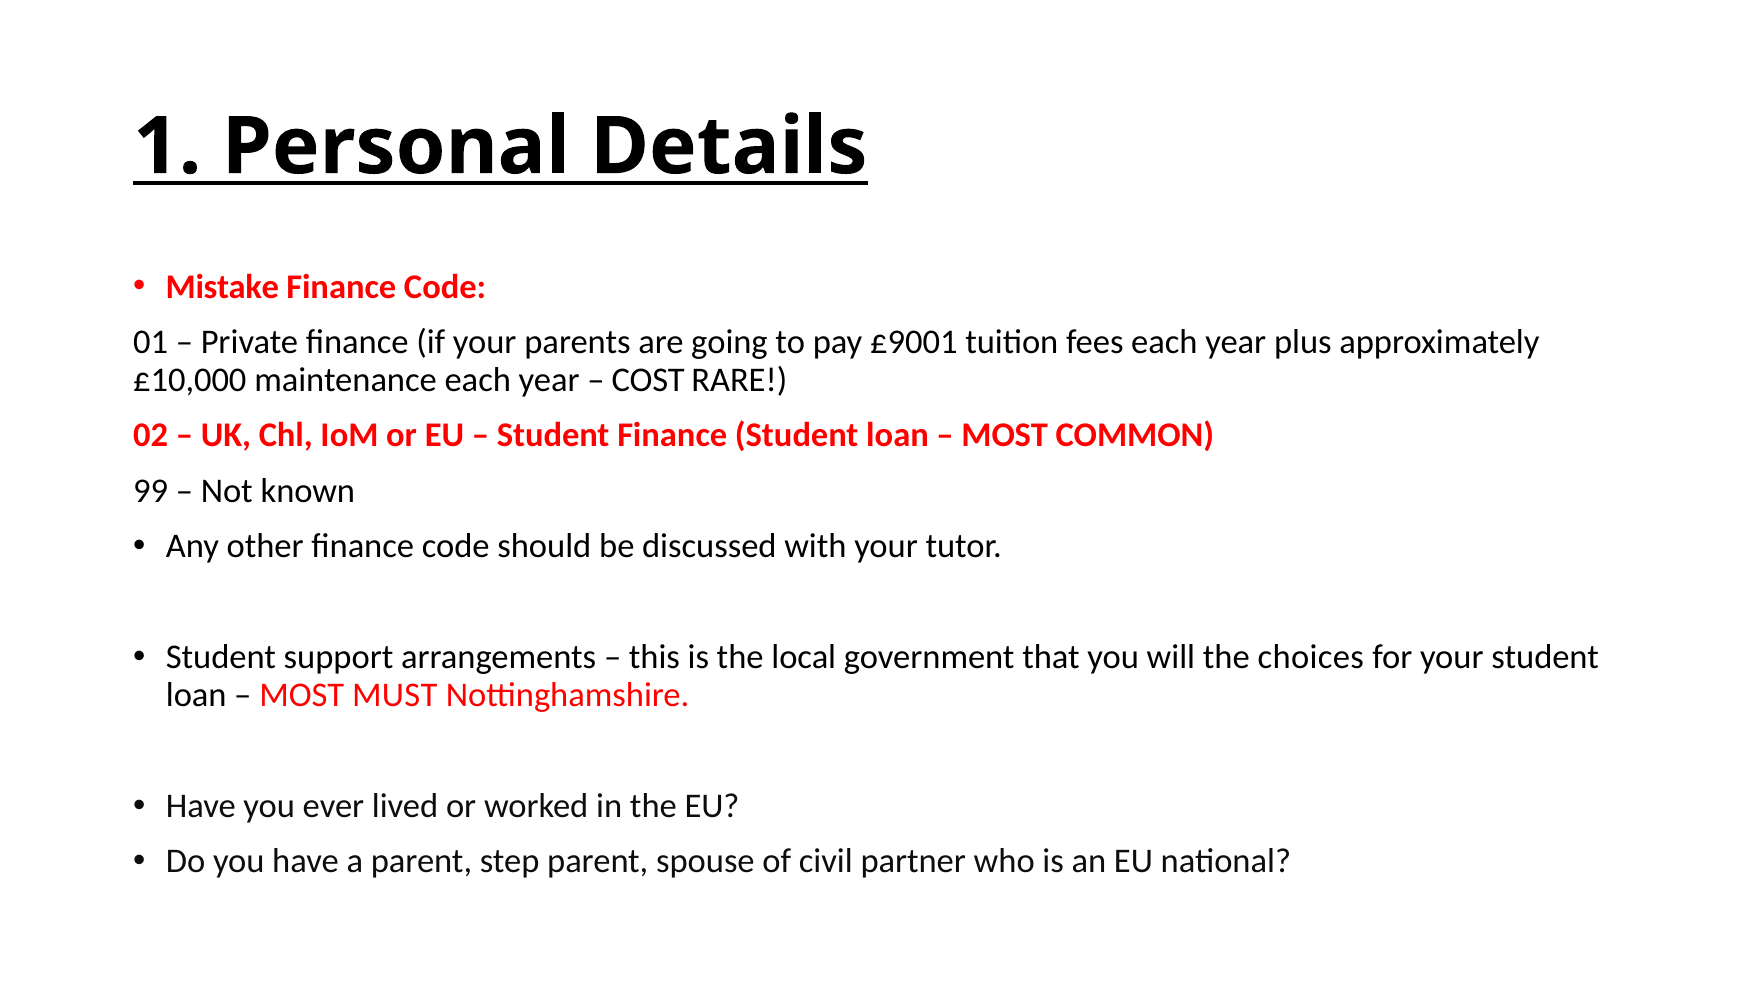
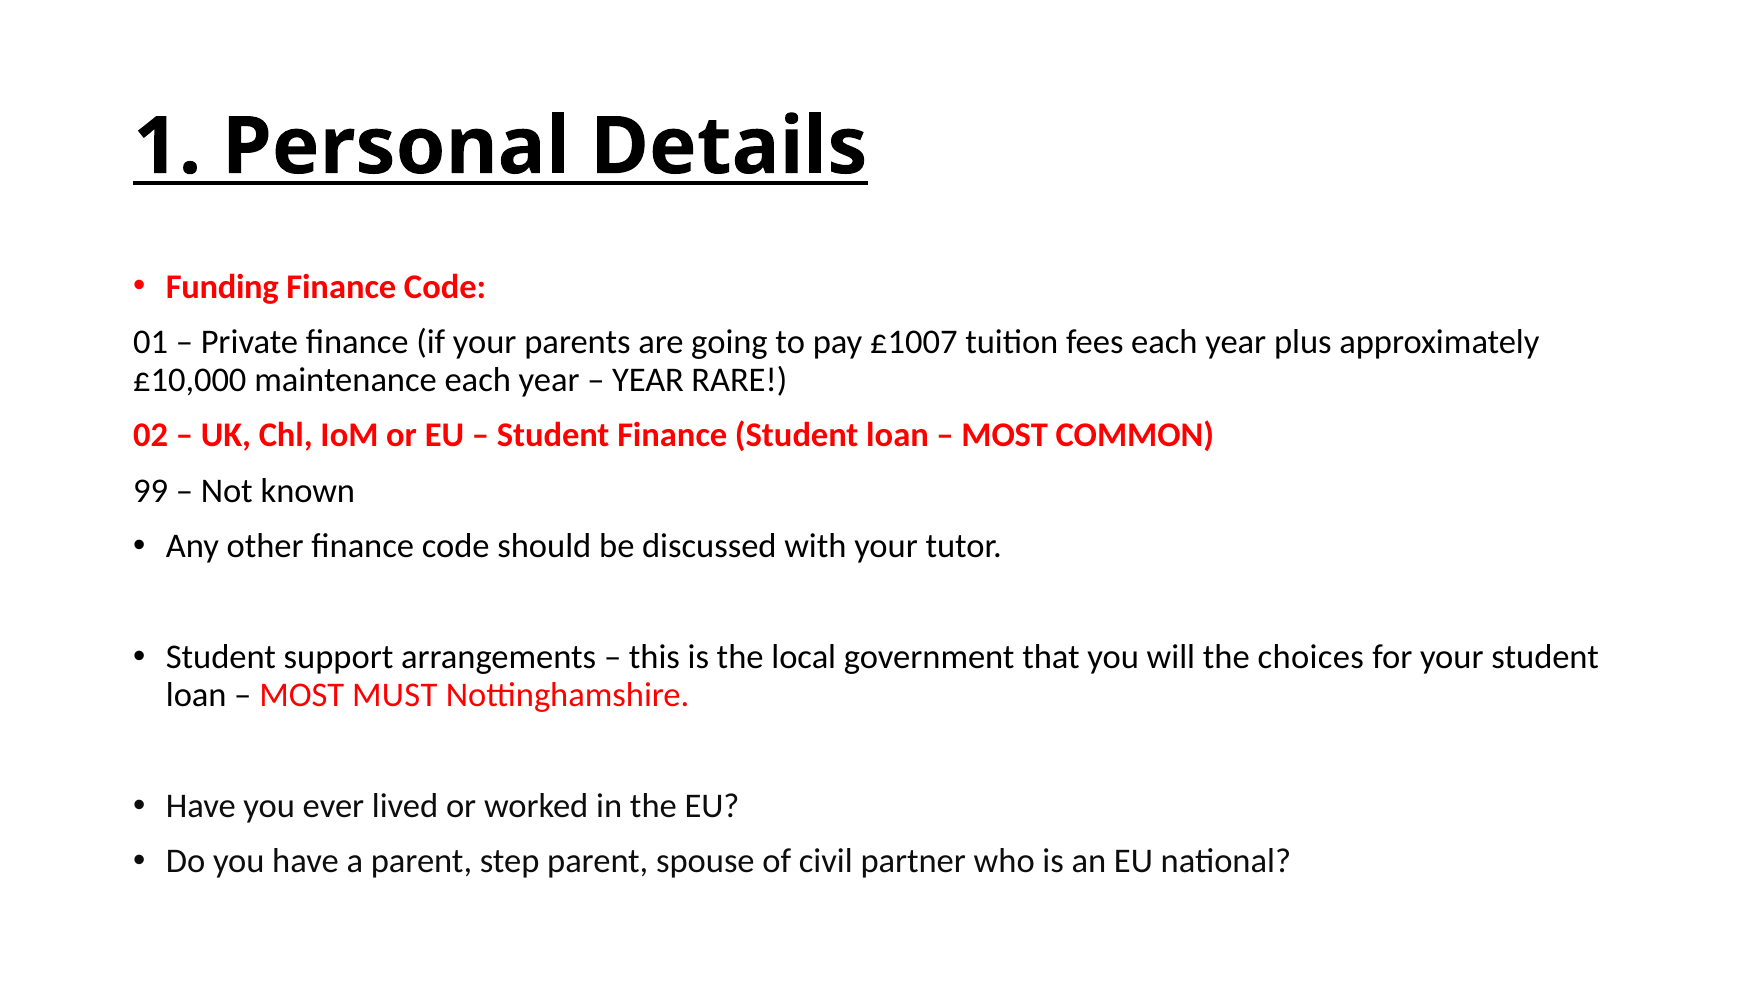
Mistake: Mistake -> Funding
£9001: £9001 -> £1007
COST at (648, 379): COST -> YEAR
